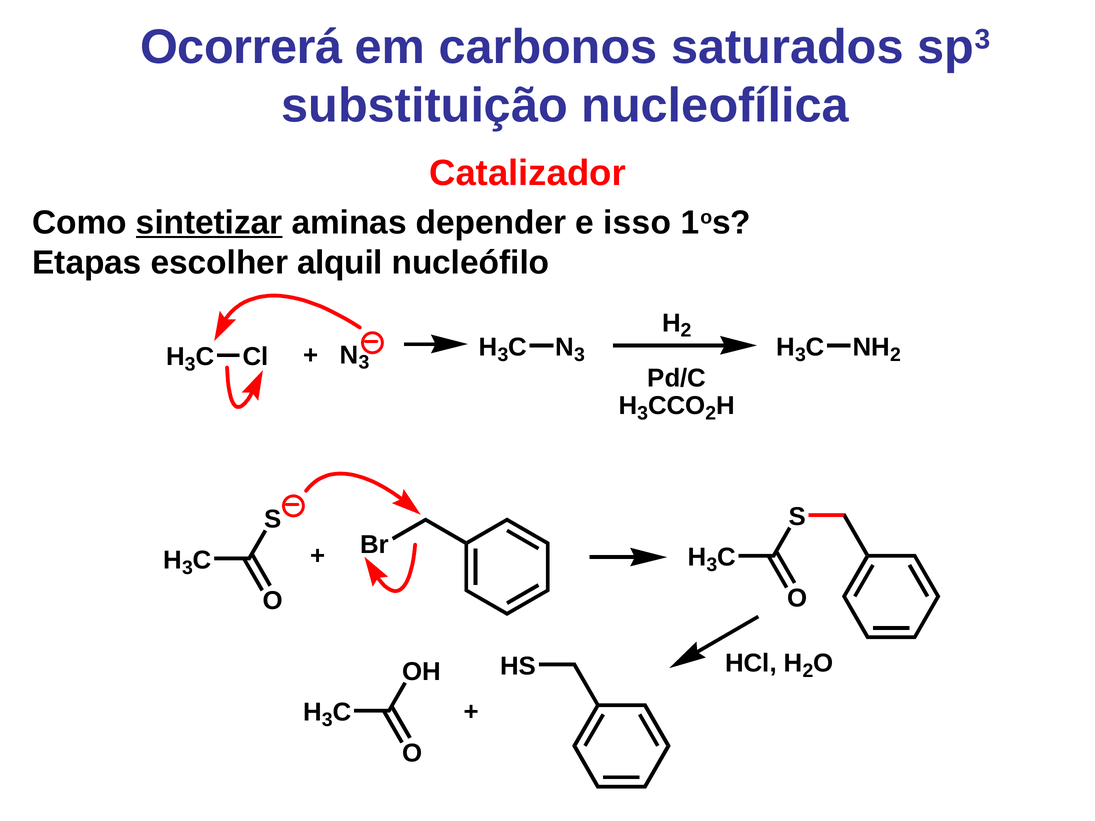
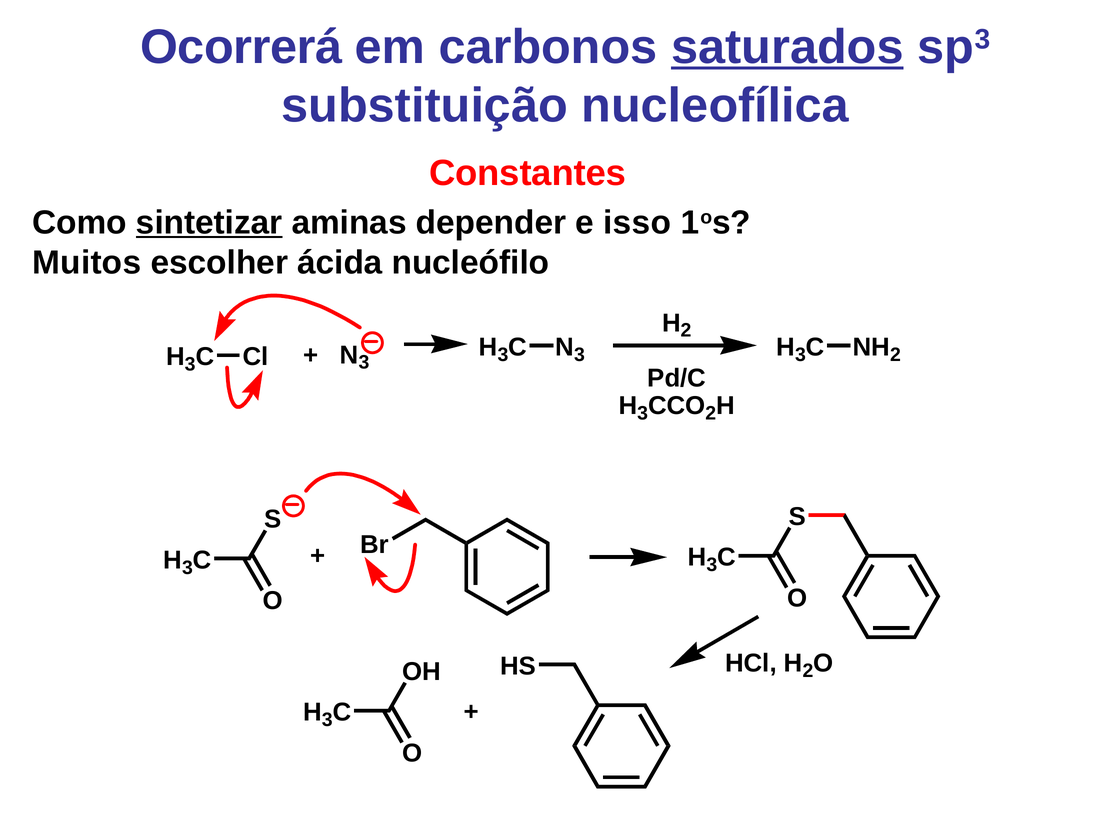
saturados underline: none -> present
Catalizador: Catalizador -> Constantes
Etapas: Etapas -> Muitos
alquil: alquil -> ácida
